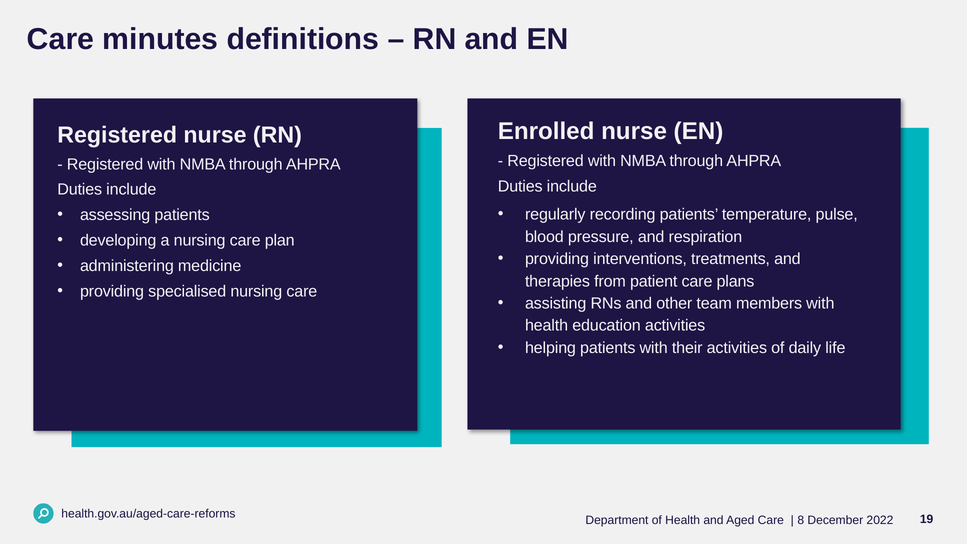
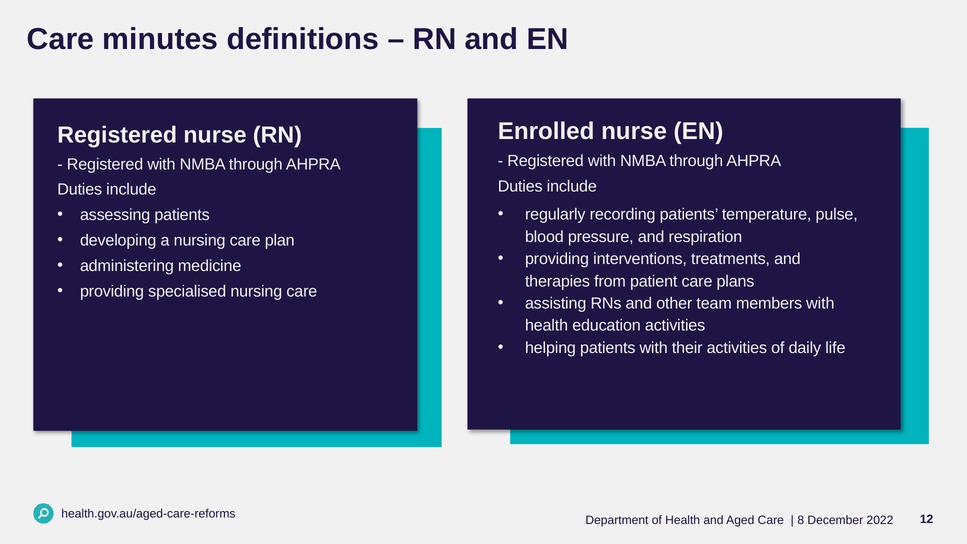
19: 19 -> 12
